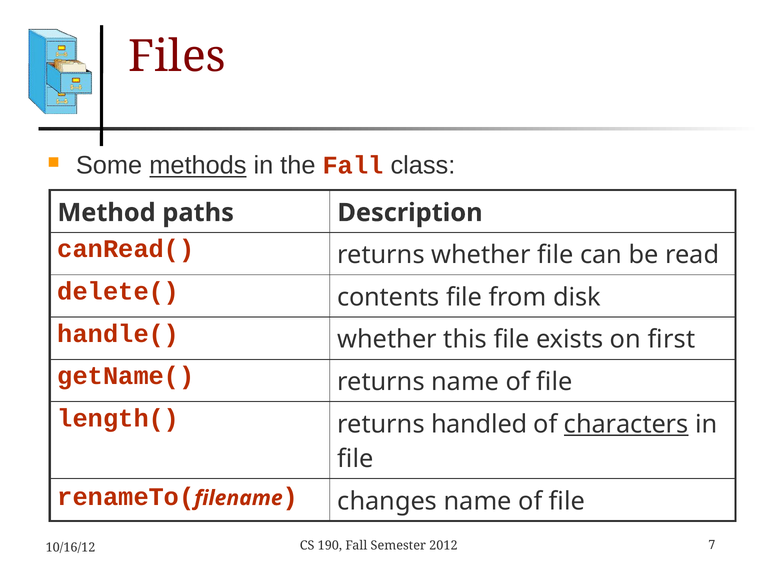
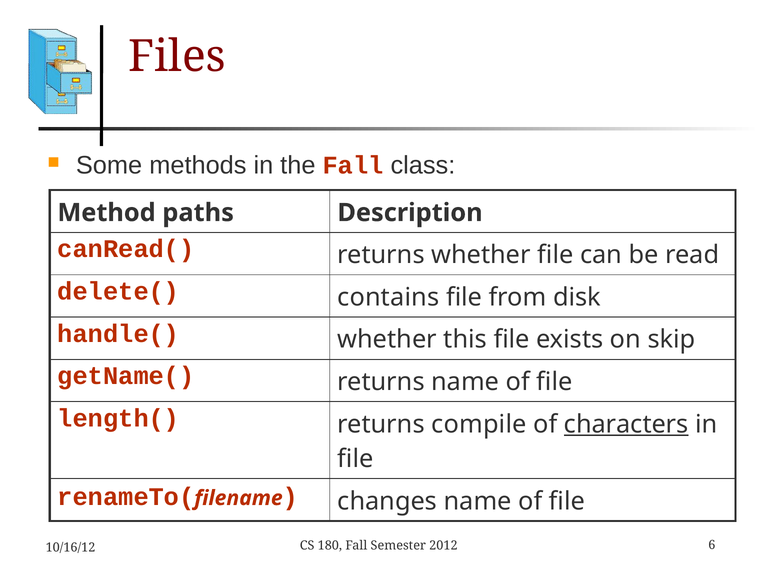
methods underline: present -> none
contents: contents -> contains
first: first -> skip
handled: handled -> compile
190: 190 -> 180
7: 7 -> 6
